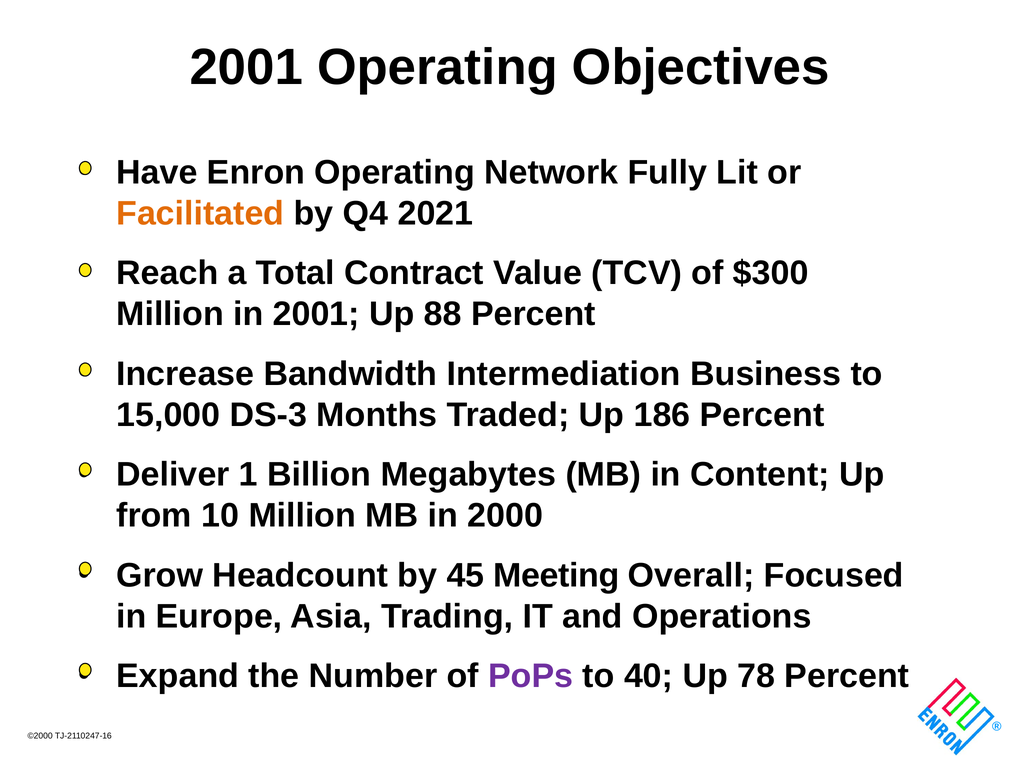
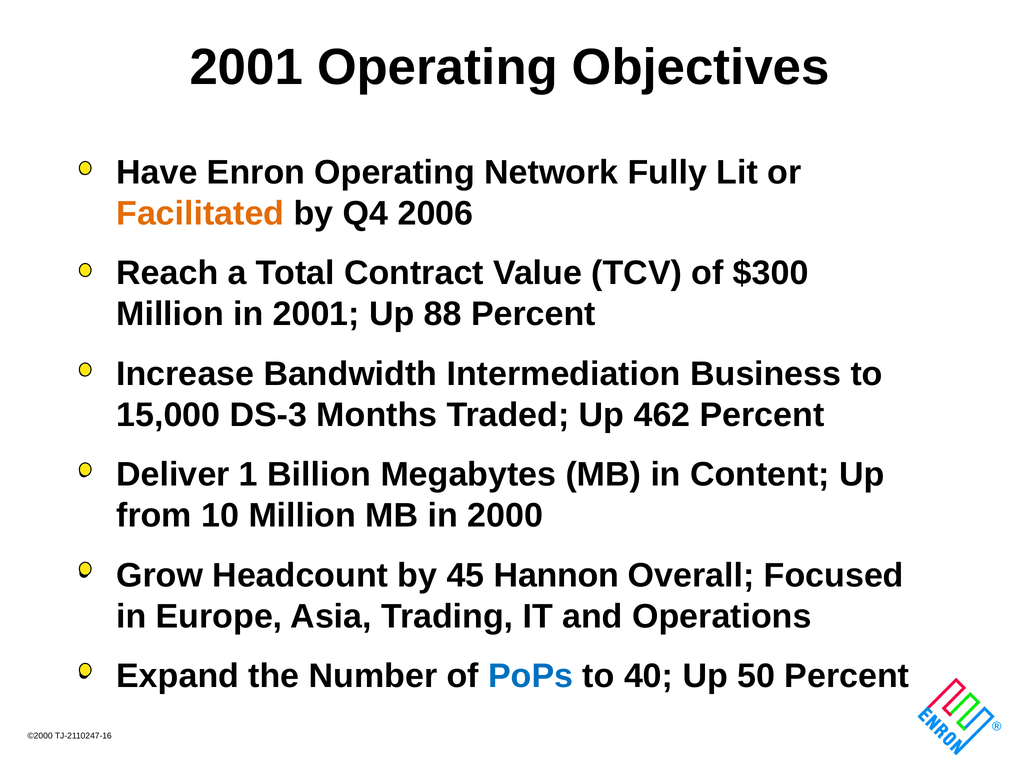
2021: 2021 -> 2006
186: 186 -> 462
Meeting: Meeting -> Hannon
PoPs colour: purple -> blue
78: 78 -> 50
